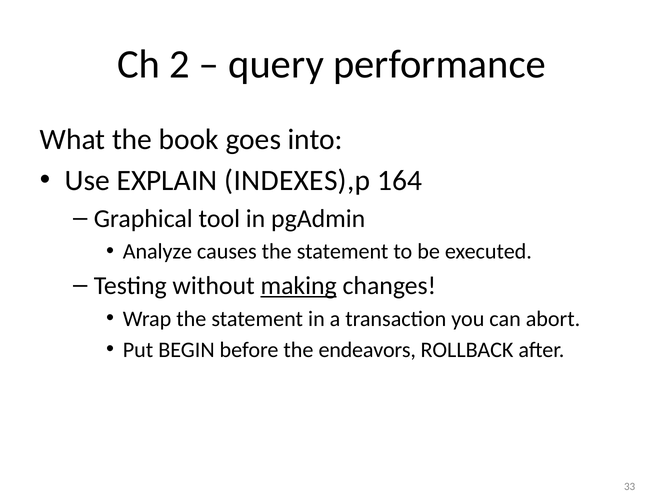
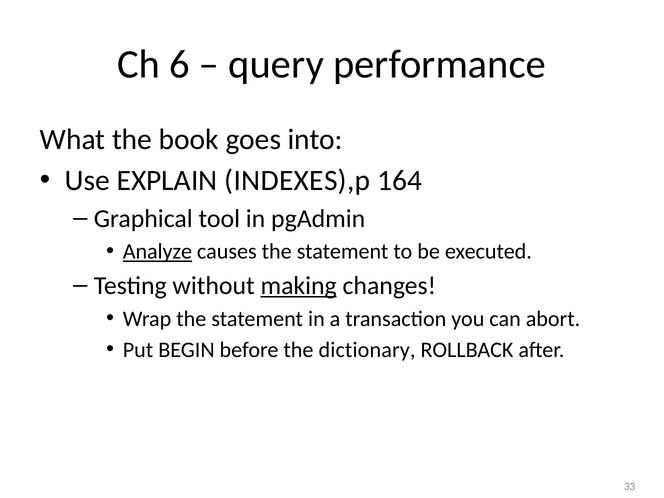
2: 2 -> 6
Analyze underline: none -> present
endeavors: endeavors -> dictionary
